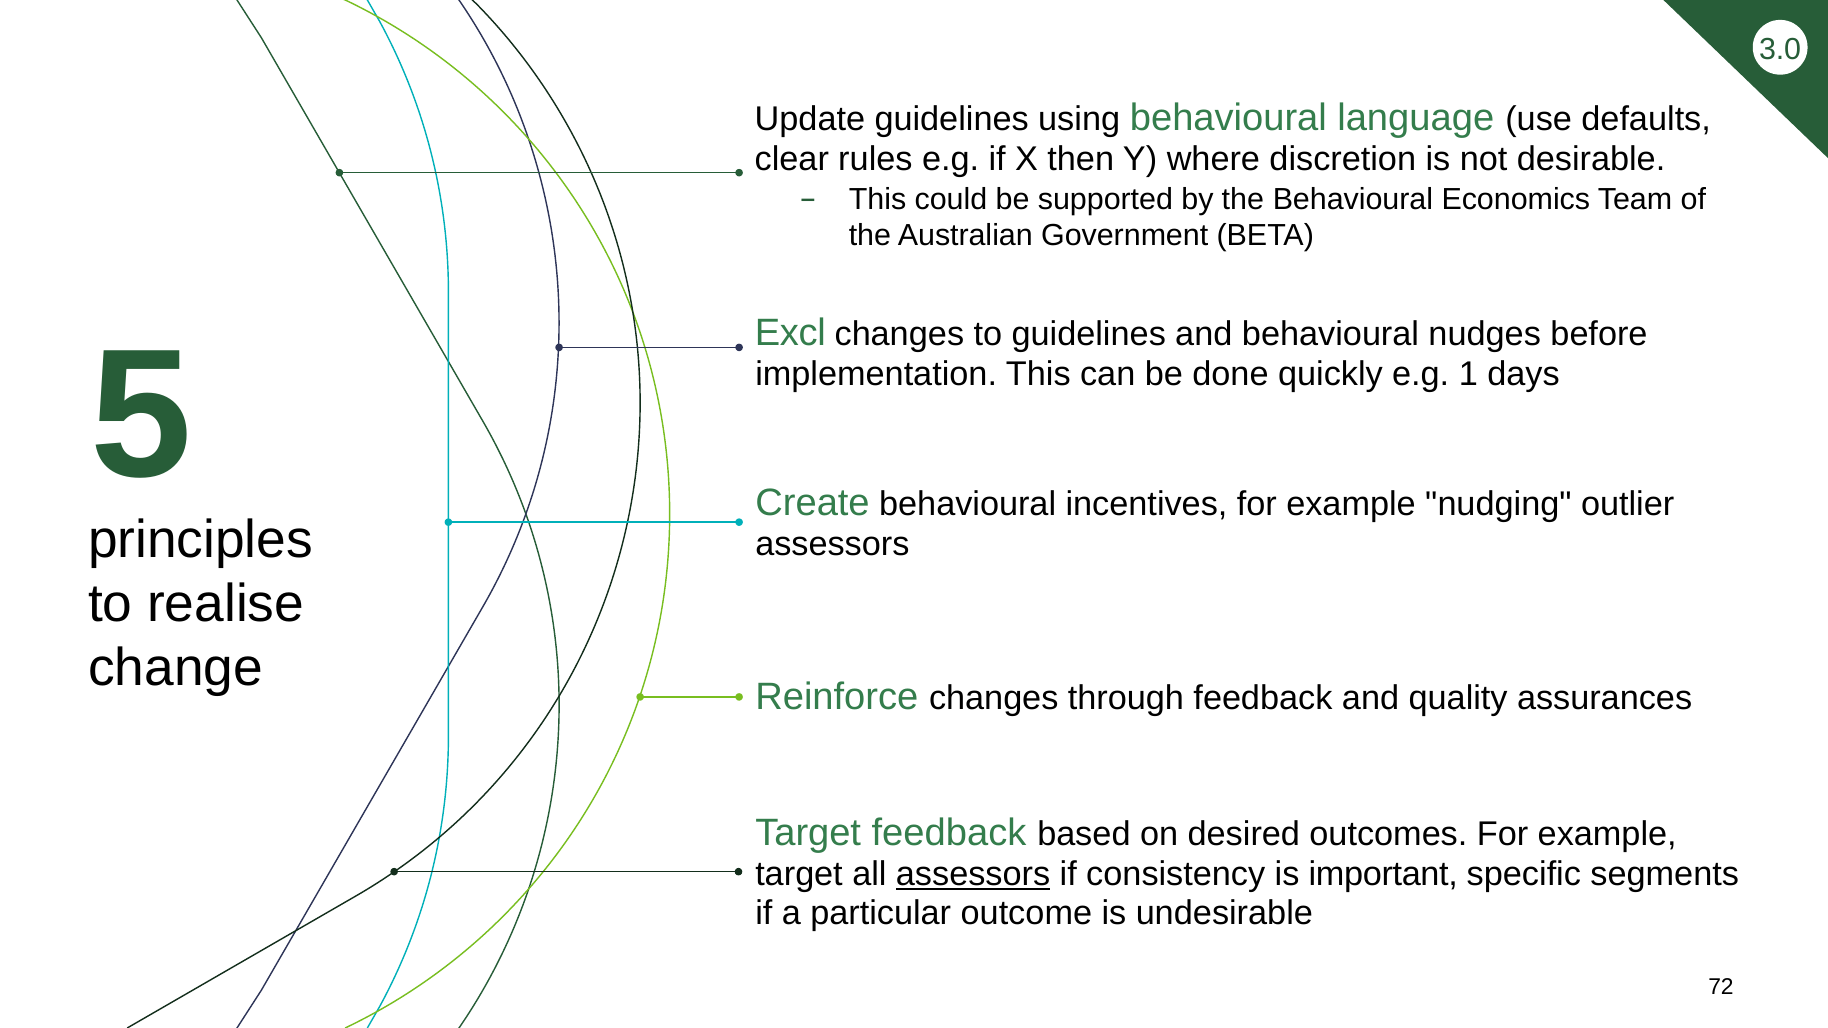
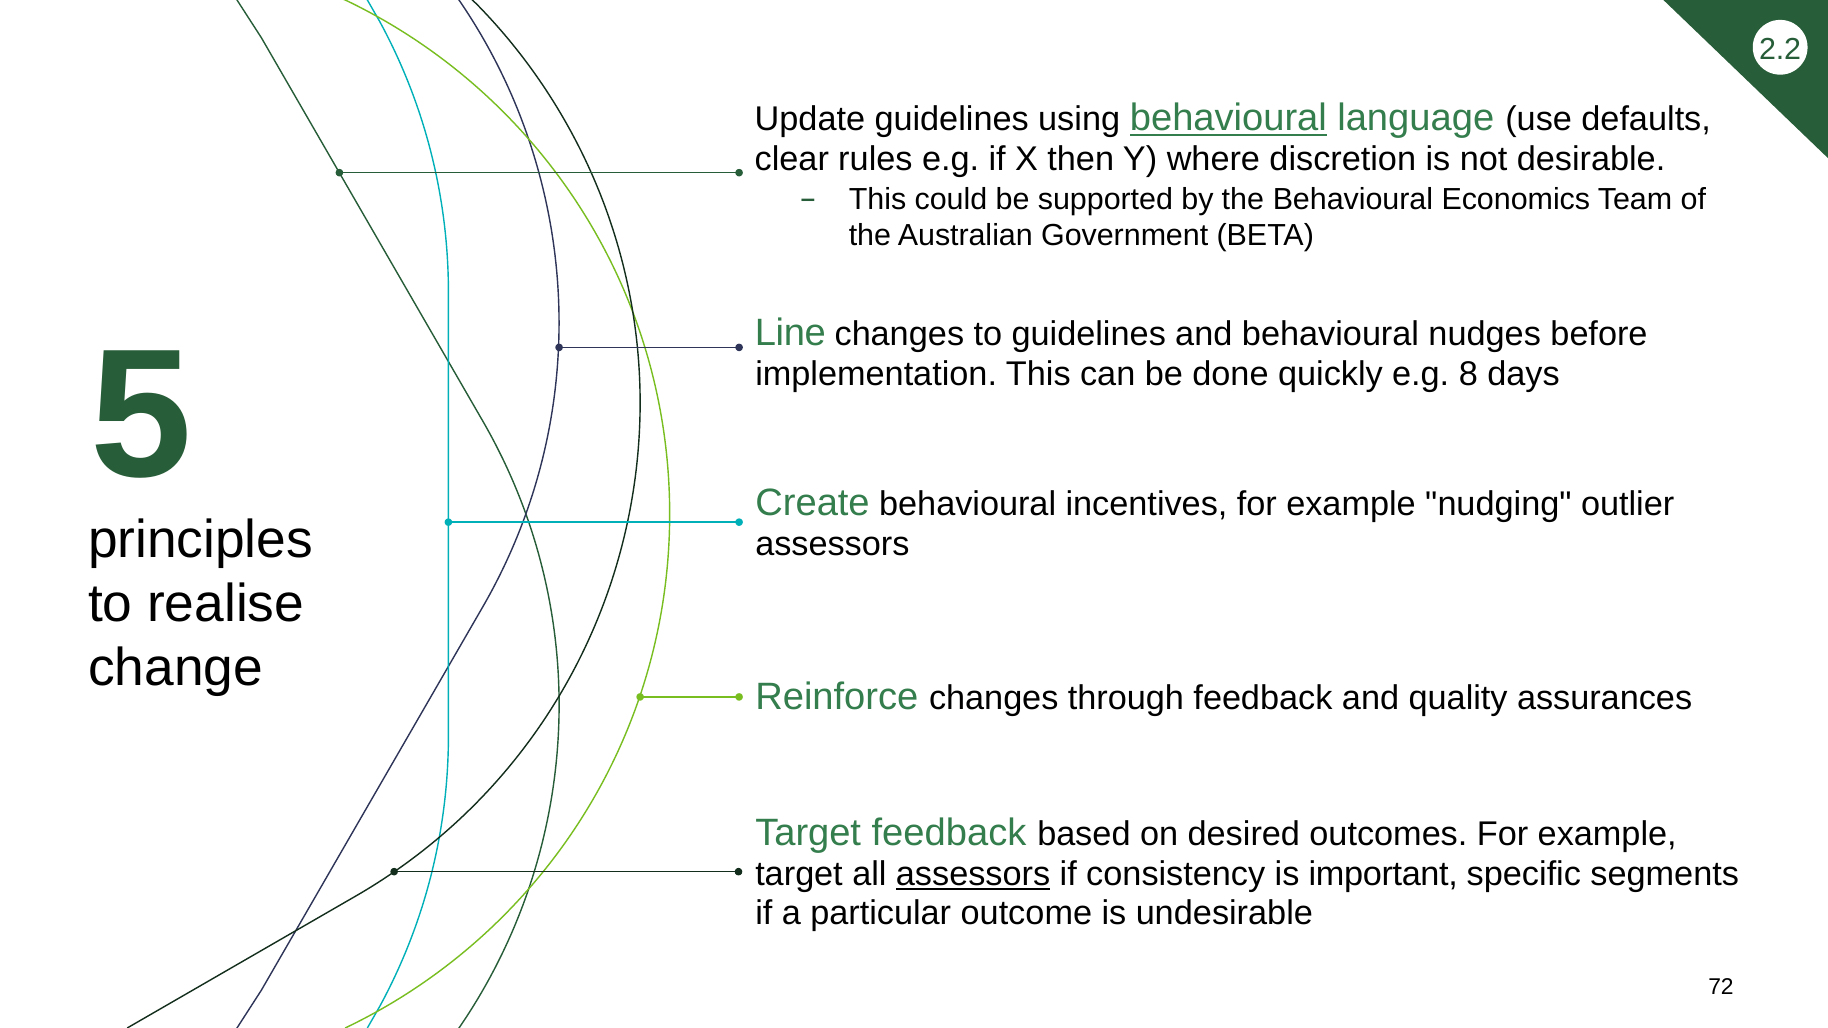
3.0: 3.0 -> 2.2
behavioural at (1228, 118) underline: none -> present
Excl: Excl -> Line
1: 1 -> 8
